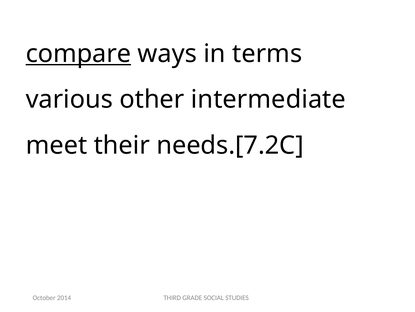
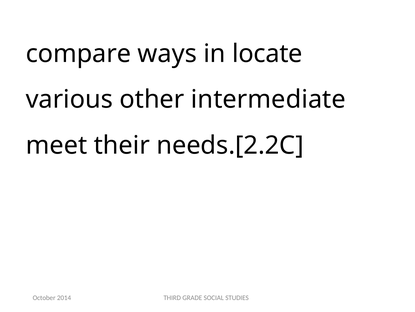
compare underline: present -> none
terms: terms -> locate
needs.[7.2C: needs.[7.2C -> needs.[2.2C
